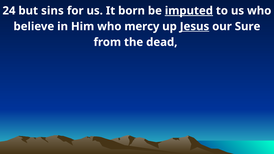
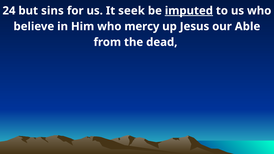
born: born -> seek
Jesus underline: present -> none
Sure: Sure -> Able
